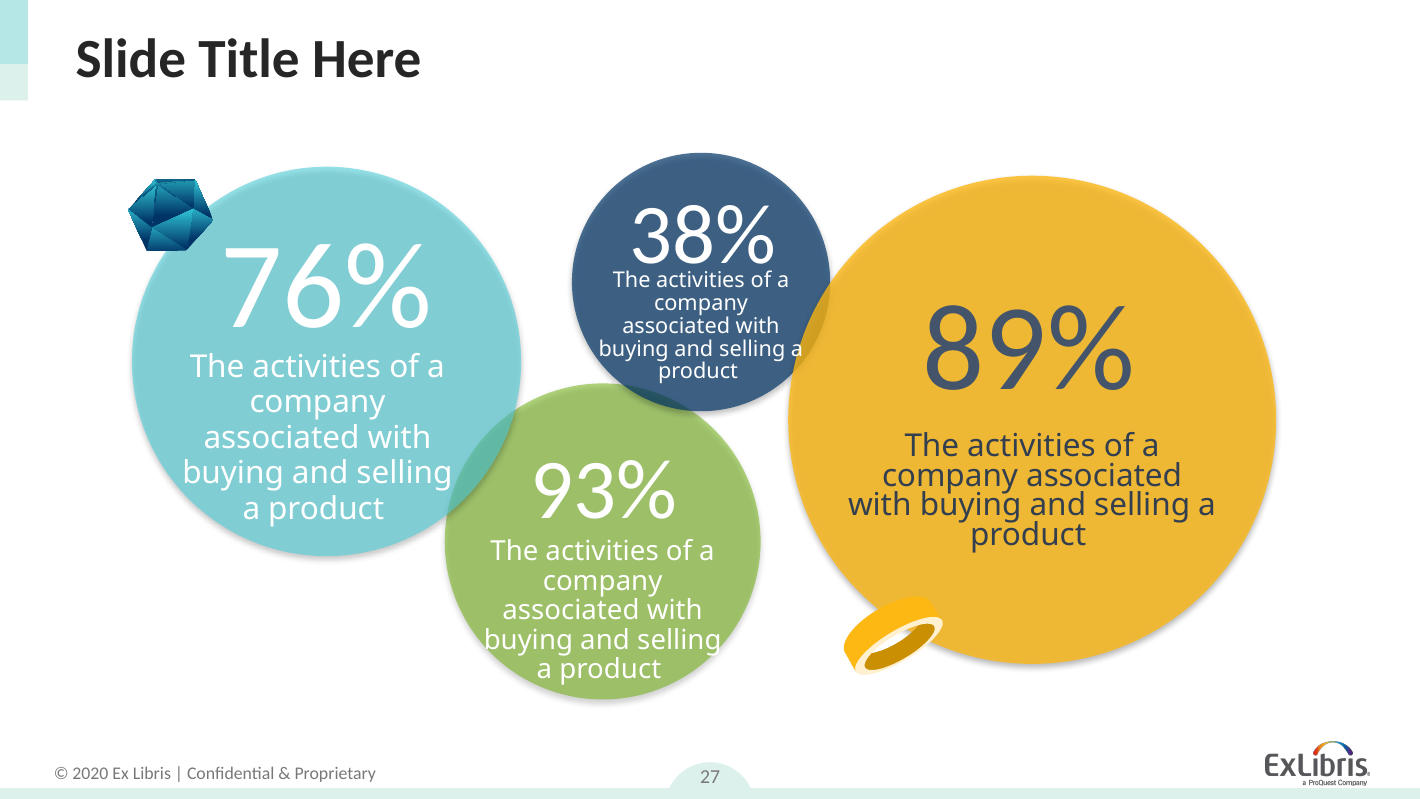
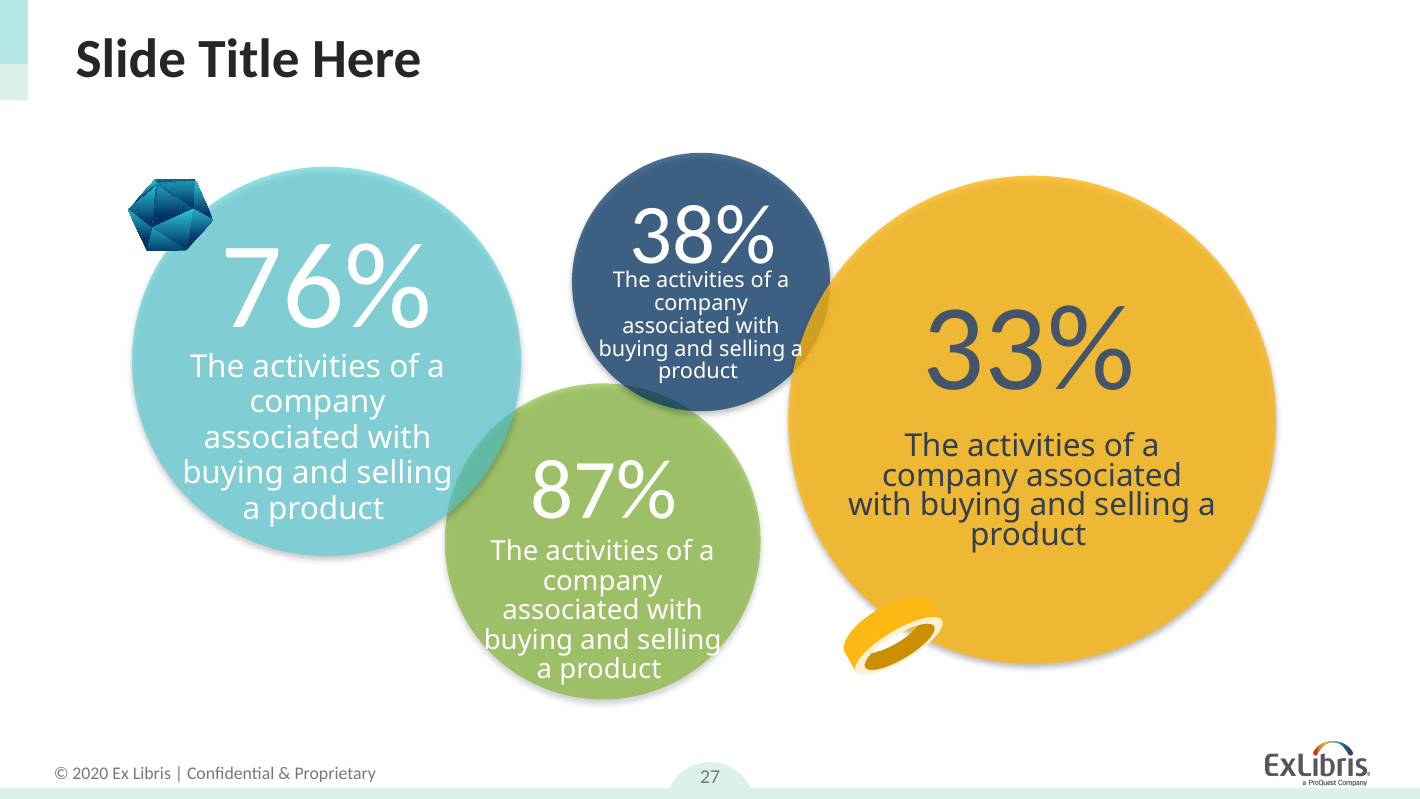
89%: 89% -> 33%
93%: 93% -> 87%
